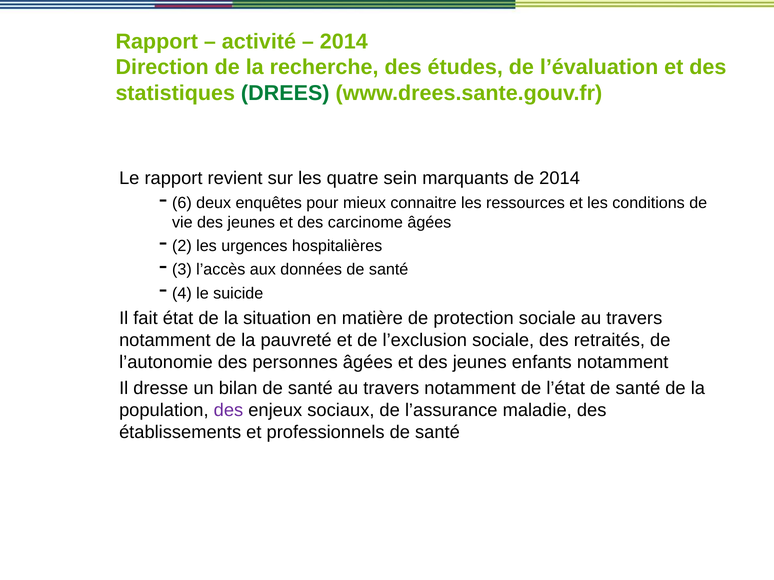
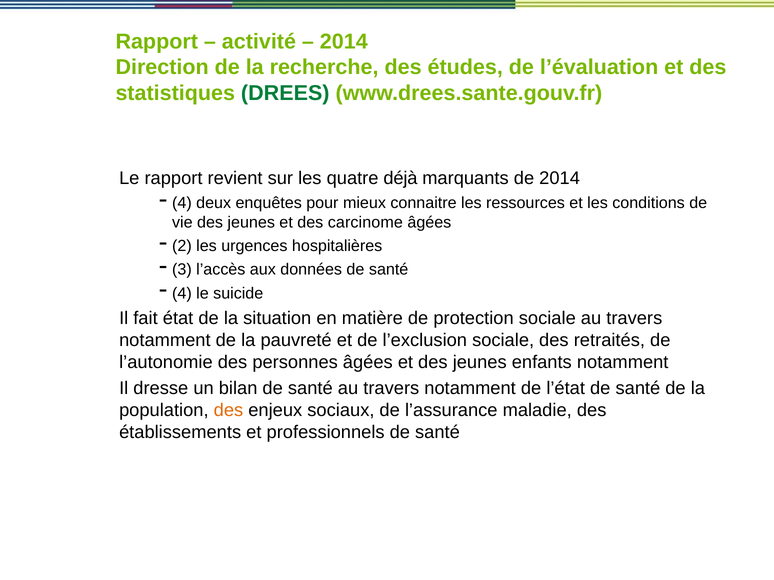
sein: sein -> déjà
6 at (182, 203): 6 -> 4
des at (228, 411) colour: purple -> orange
